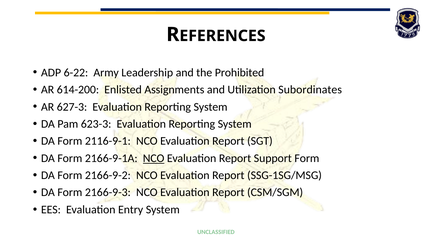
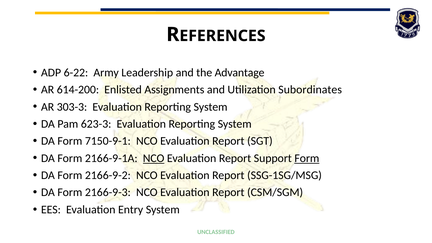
Prohibited: Prohibited -> Advantage
627-3: 627-3 -> 303-3
2116-9-1: 2116-9-1 -> 7150-9-1
Form at (307, 158) underline: none -> present
